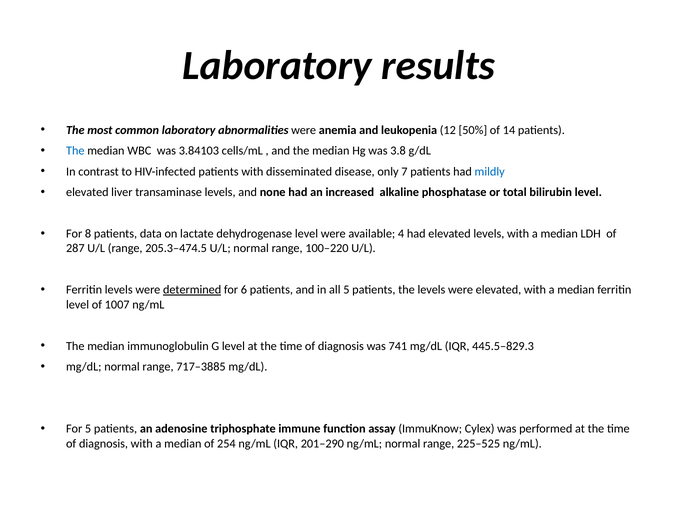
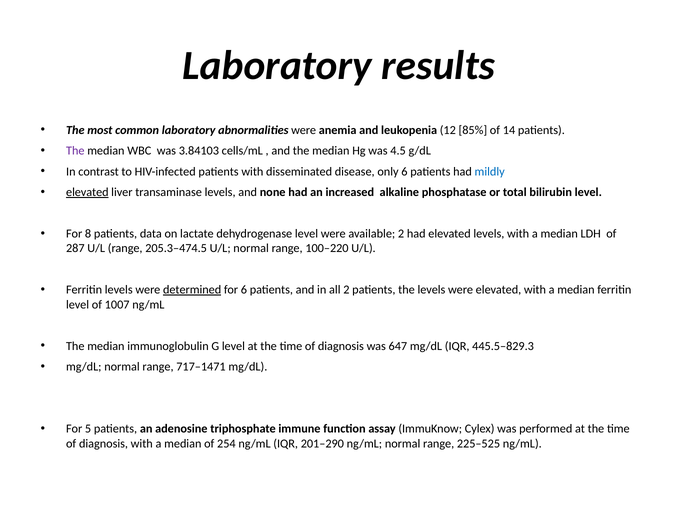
50%: 50% -> 85%
The at (75, 151) colour: blue -> purple
3.8: 3.8 -> 4.5
only 7: 7 -> 6
elevated at (87, 192) underline: none -> present
available 4: 4 -> 2
all 5: 5 -> 2
741: 741 -> 647
717–3885: 717–3885 -> 717–1471
